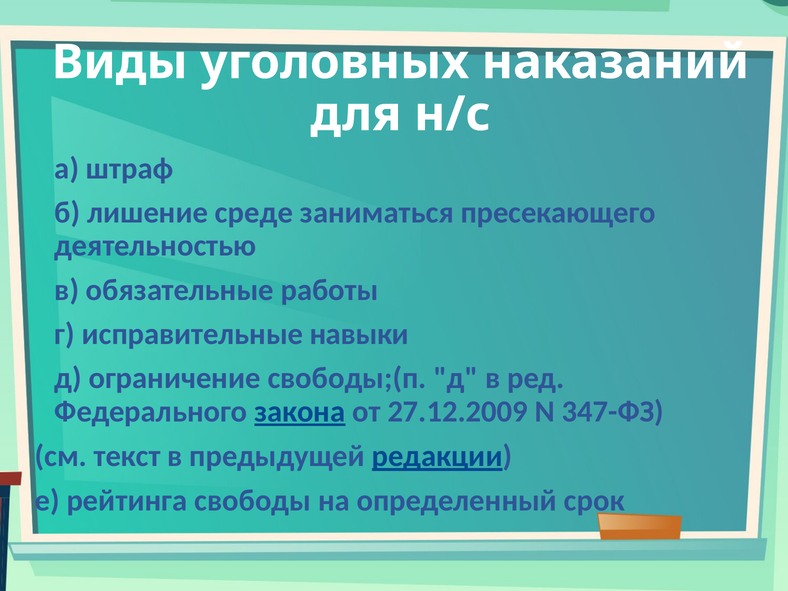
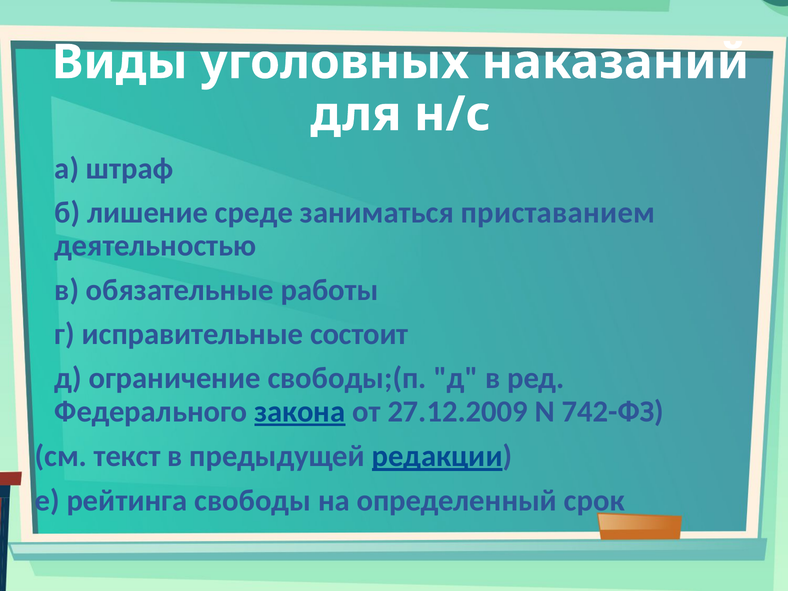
пресекающего: пресекающего -> приставанием
навыки: навыки -> состоит
347-ФЗ: 347-ФЗ -> 742-ФЗ
